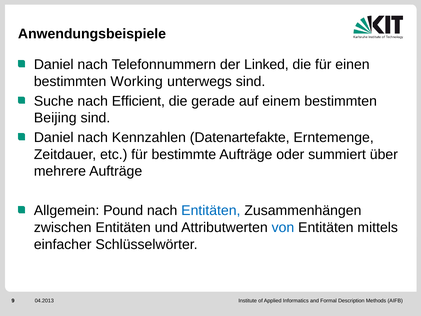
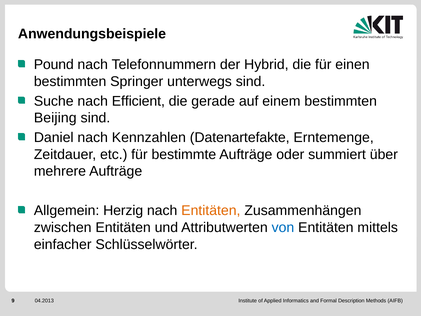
Daniel at (54, 65): Daniel -> Pound
Linked: Linked -> Hybrid
Working: Working -> Springer
Pound: Pound -> Herzig
Entitäten at (211, 211) colour: blue -> orange
